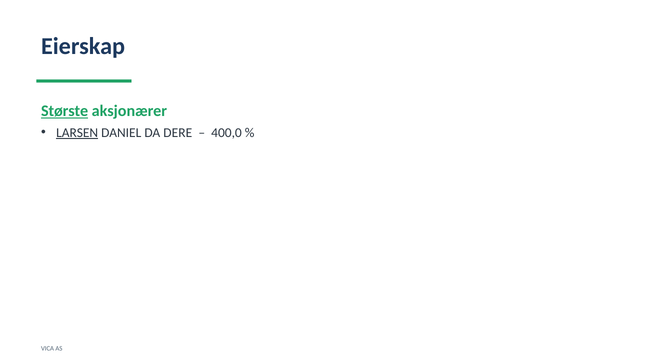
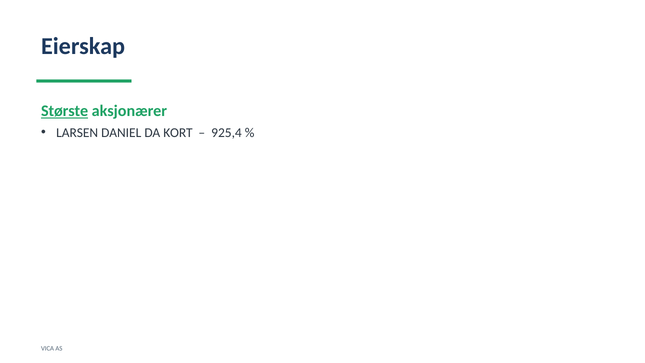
LARSEN underline: present -> none
DERE: DERE -> KORT
400,0: 400,0 -> 925,4
